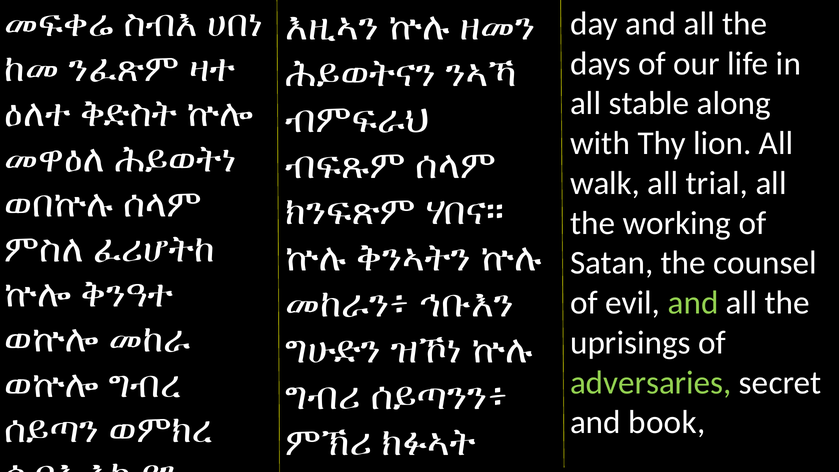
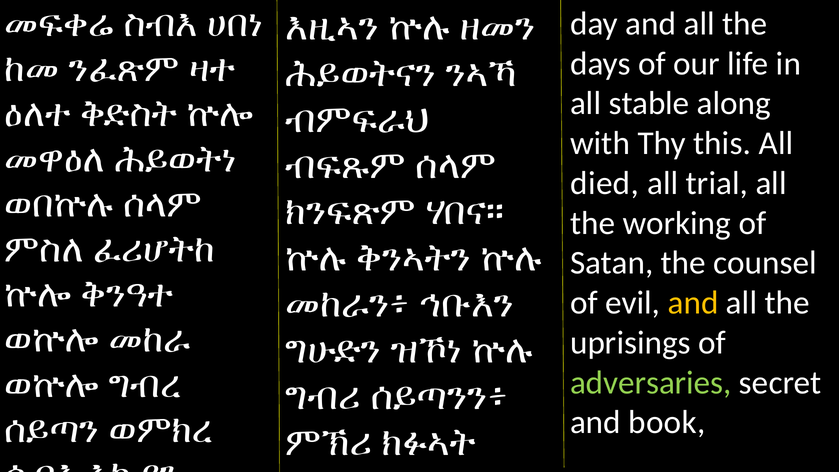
lion: lion -> this
walk: walk -> died
and at (693, 303) colour: light green -> yellow
